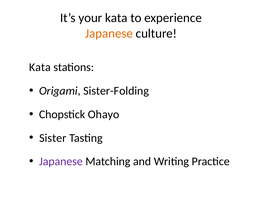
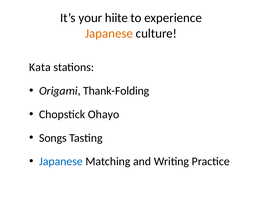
your kata: kata -> hiite
Sister-Folding: Sister-Folding -> Thank-Folding
Sister: Sister -> Songs
Japanese at (61, 161) colour: purple -> blue
